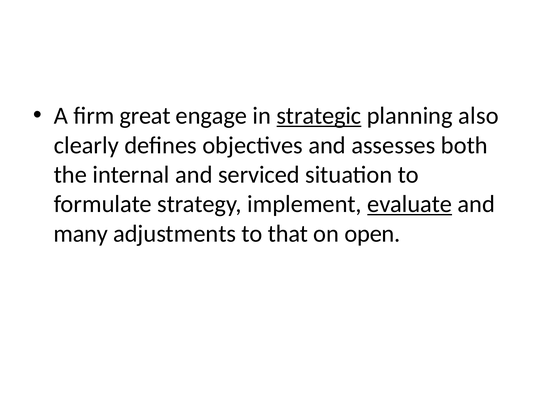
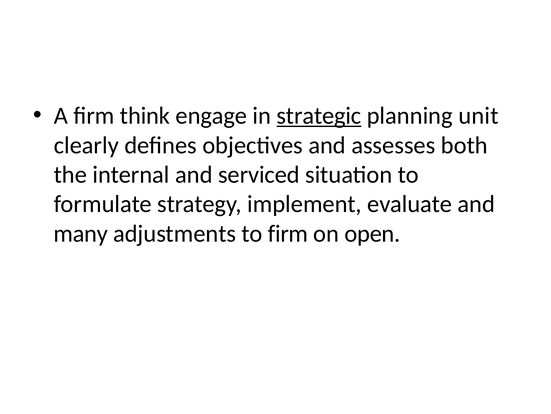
great: great -> think
also: also -> unit
evaluate underline: present -> none
to that: that -> firm
